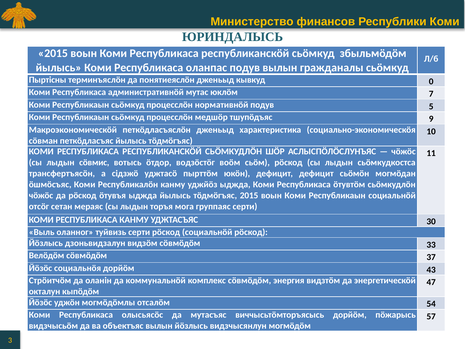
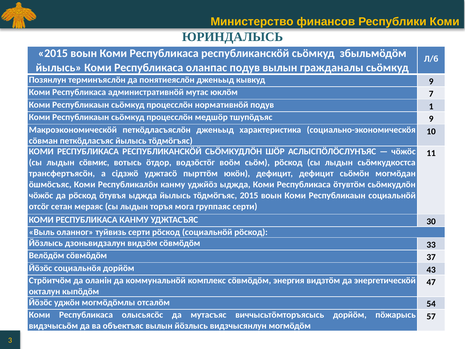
Пыртiсны: Пыртiсны -> Позянлун
кывкуд 0: 0 -> 9
5: 5 -> 1
